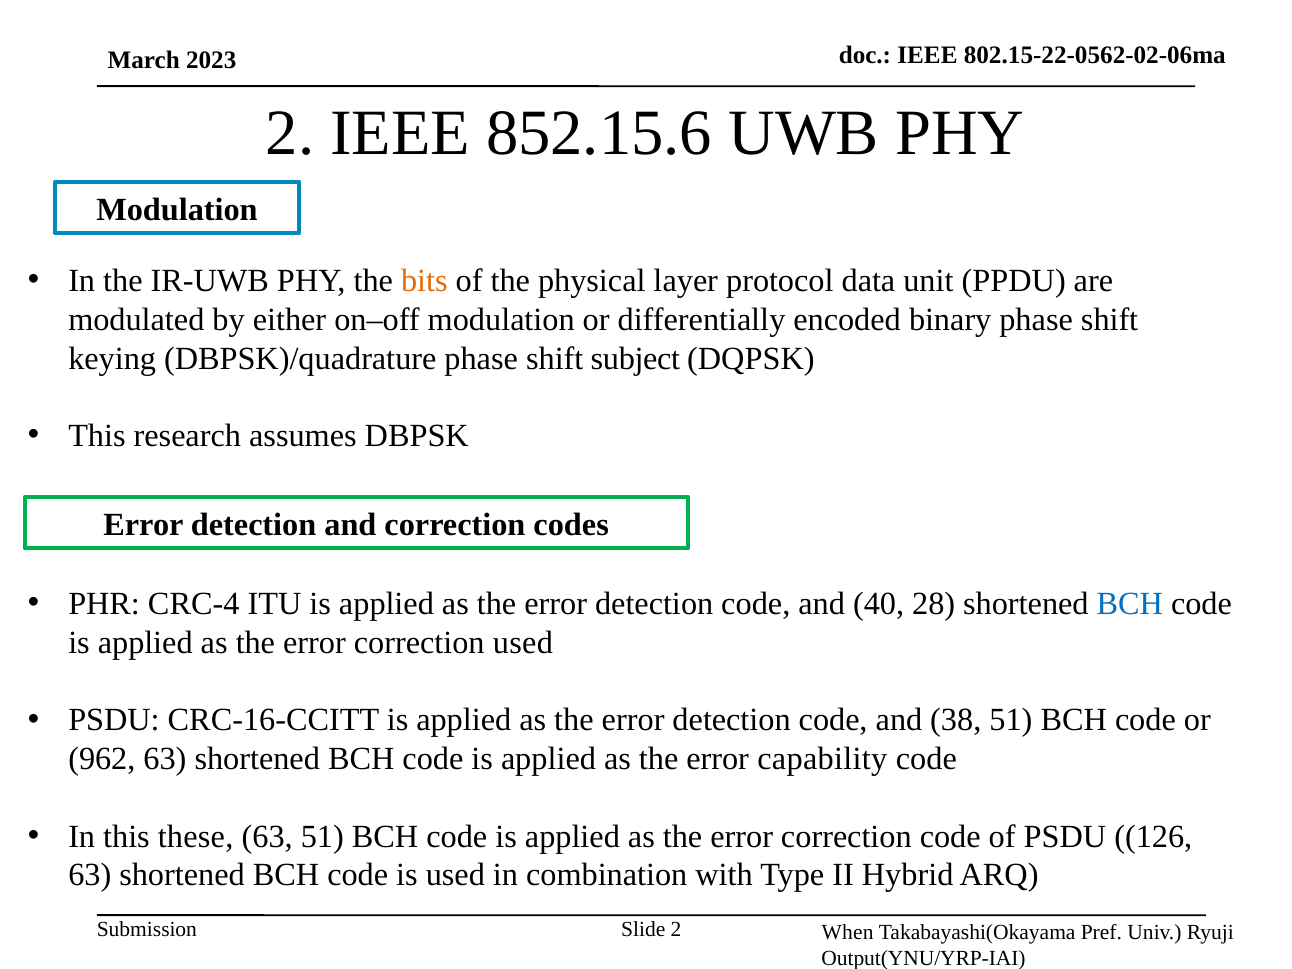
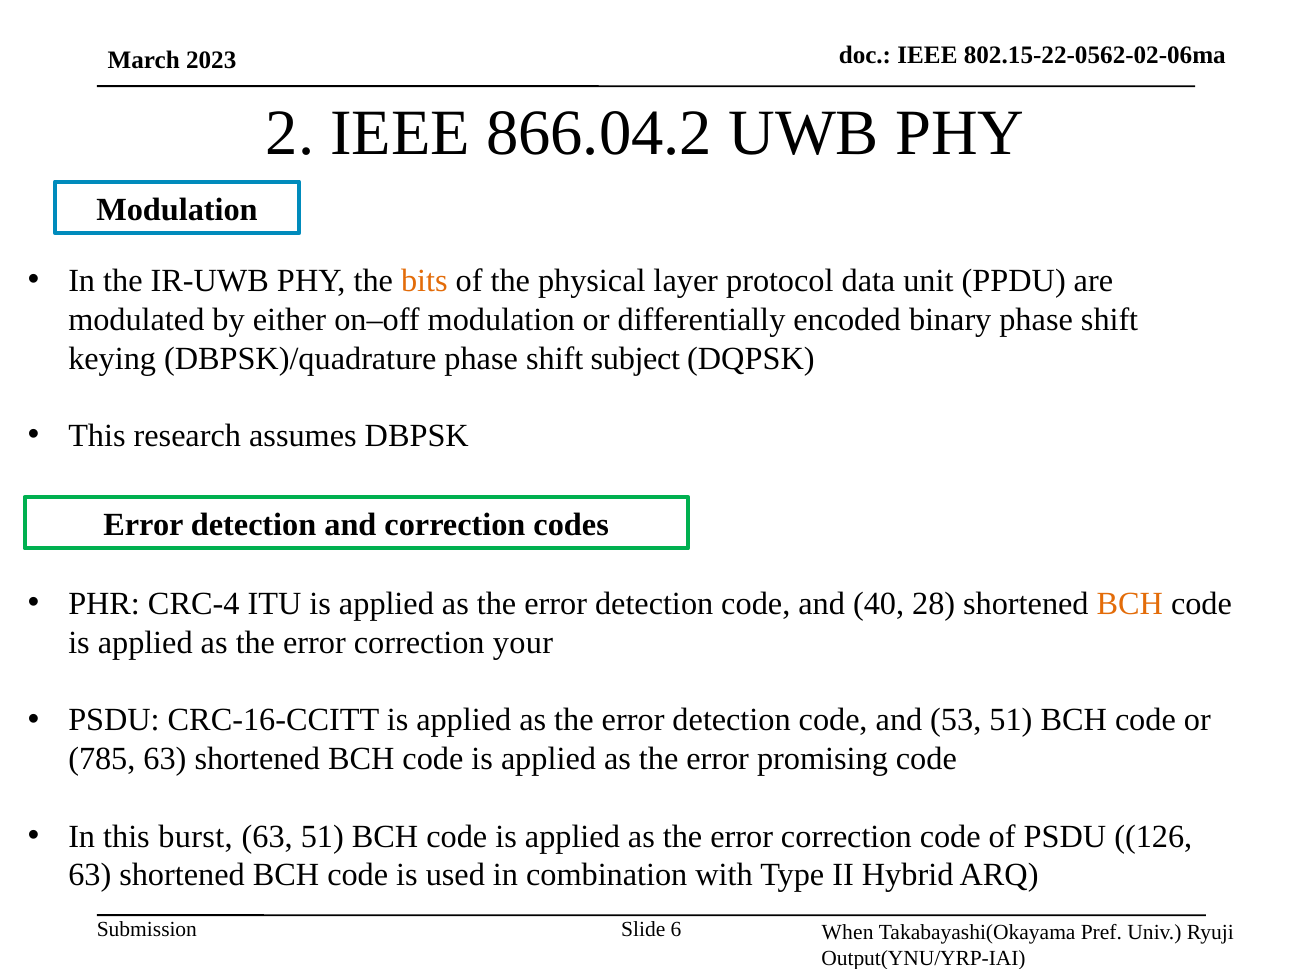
852.15.6: 852.15.6 -> 866.04.2
BCH at (1130, 604) colour: blue -> orange
correction used: used -> your
38: 38 -> 53
962: 962 -> 785
capability: capability -> promising
these: these -> burst
Slide 2: 2 -> 6
